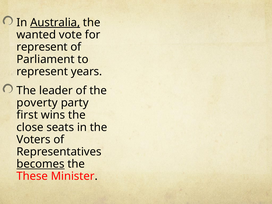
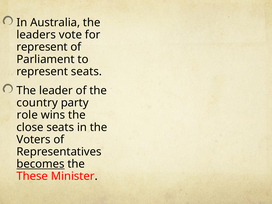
Australia underline: present -> none
wanted: wanted -> leaders
represent years: years -> seats
poverty: poverty -> country
first: first -> role
